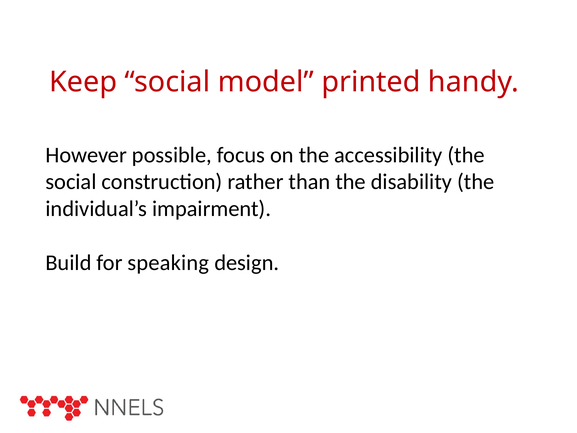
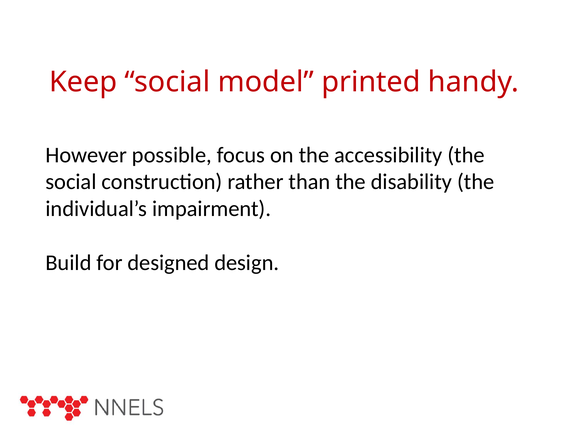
speaking: speaking -> designed
